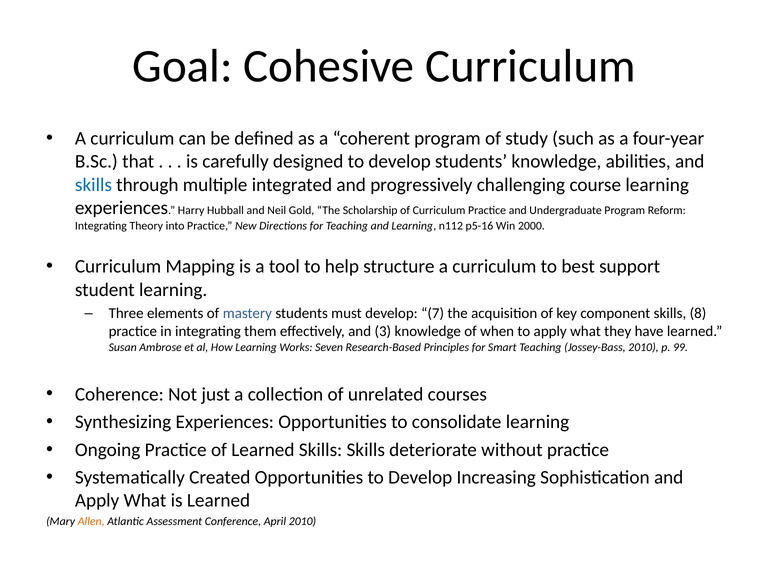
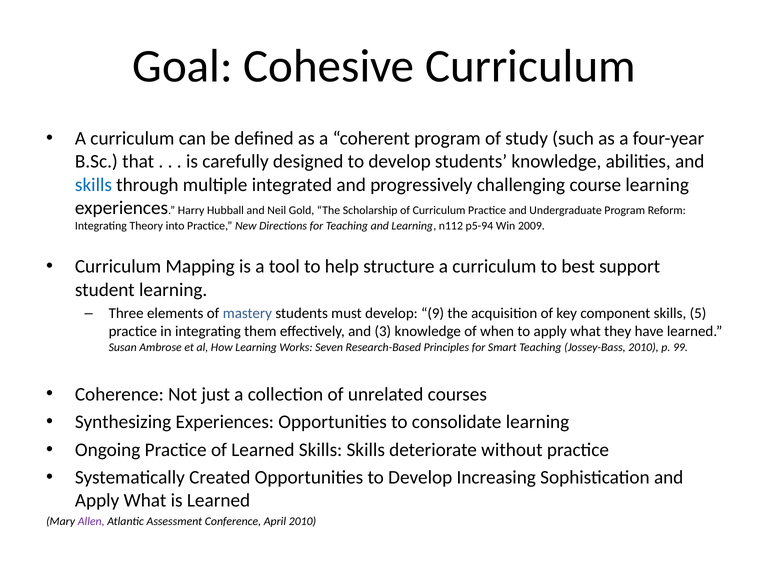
p5-16: p5-16 -> p5-94
2000: 2000 -> 2009
7: 7 -> 9
8: 8 -> 5
Allen colour: orange -> purple
